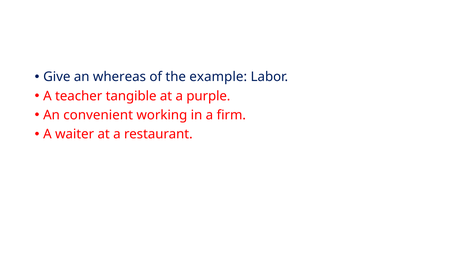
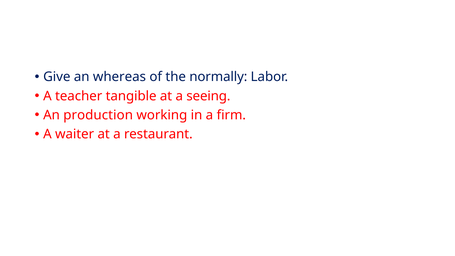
example: example -> normally
purple: purple -> seeing
convenient: convenient -> production
